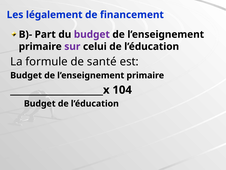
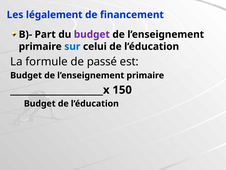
sur colour: purple -> blue
santé: santé -> passé
104: 104 -> 150
